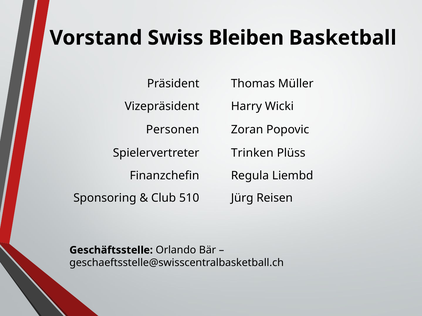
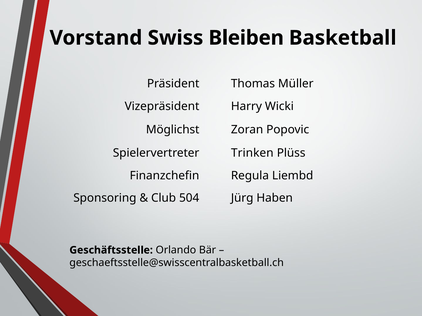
Personen: Personen -> Möglichst
510: 510 -> 504
Reisen: Reisen -> Haben
